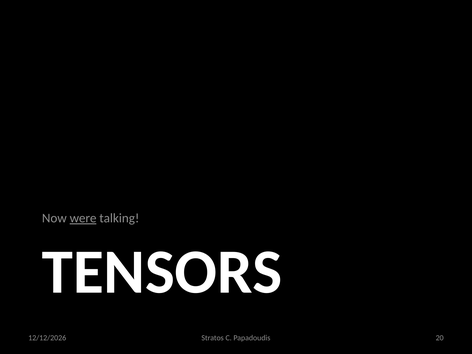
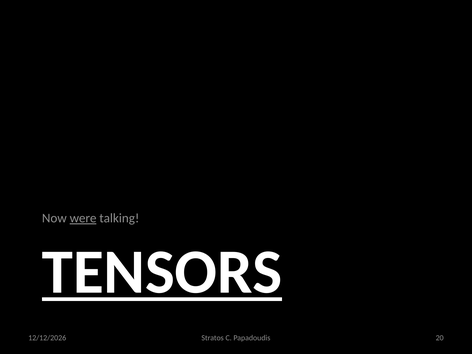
TENSORS underline: none -> present
